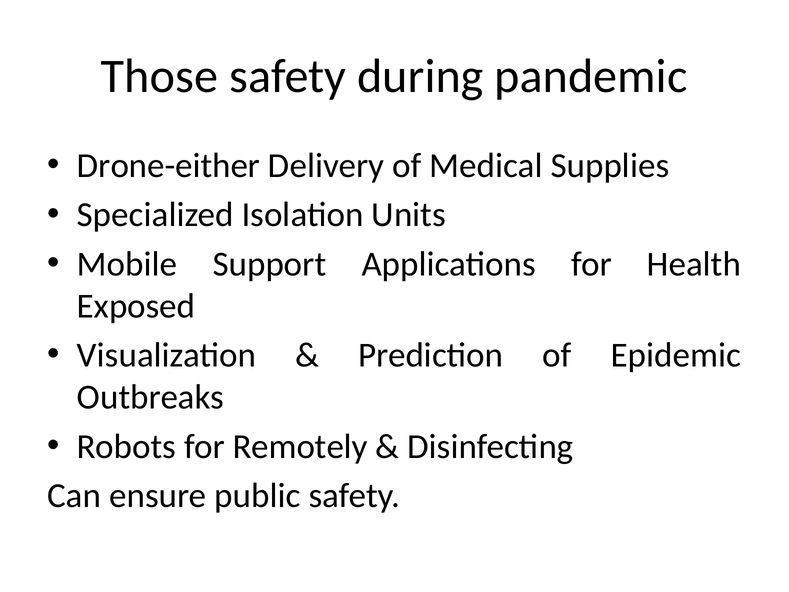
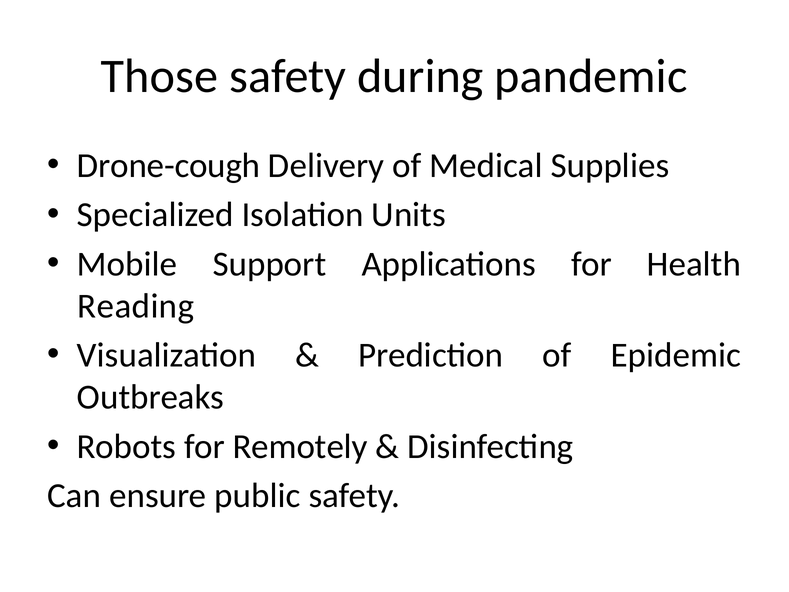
Drone-either: Drone-either -> Drone-cough
Exposed: Exposed -> Reading
